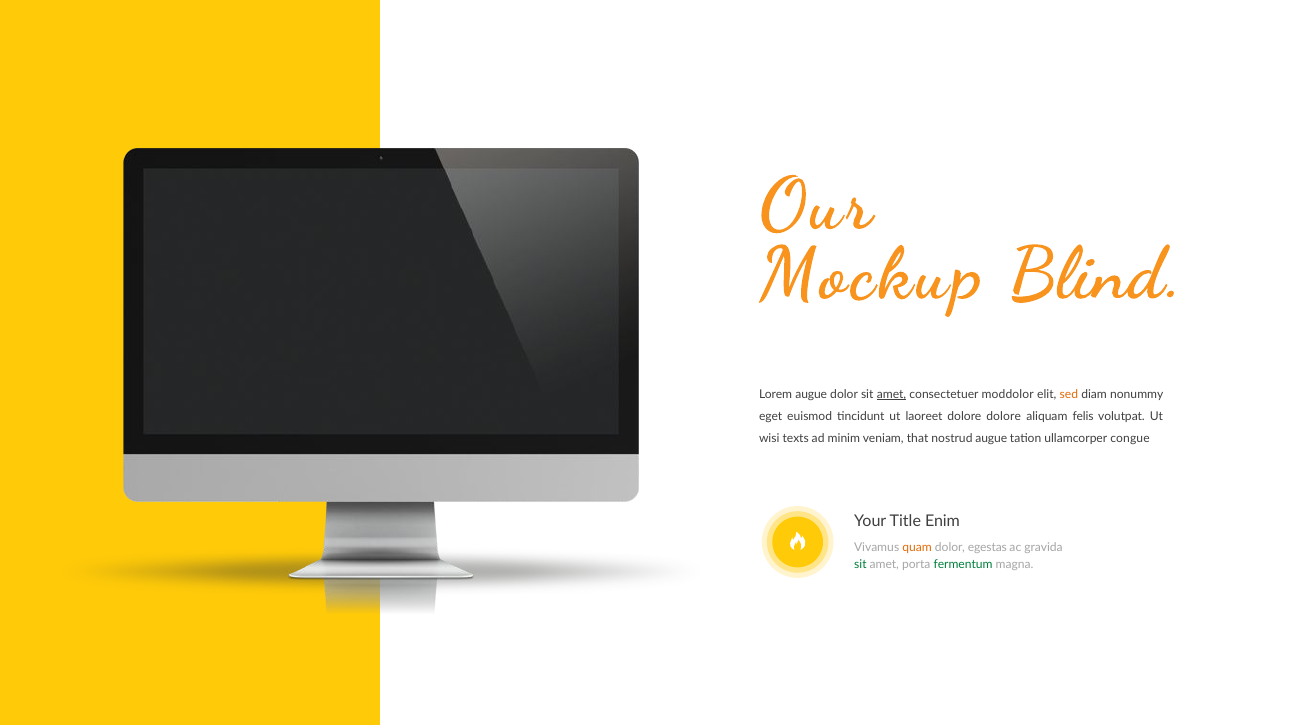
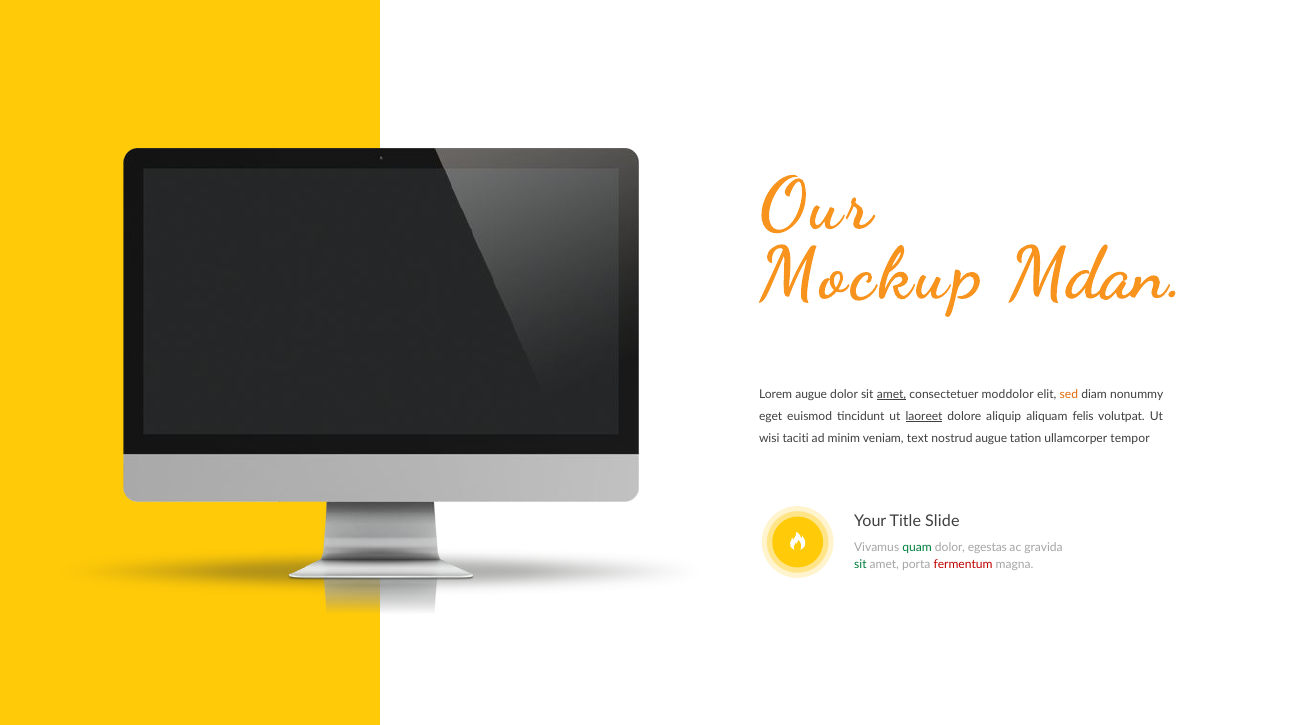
Blind: Blind -> Mdan
laoreet underline: none -> present
dolore dolore: dolore -> aliquip
texts: texts -> taciti
that: that -> text
congue: congue -> tempor
Enim: Enim -> Slide
quam colour: orange -> green
fermentum colour: green -> red
